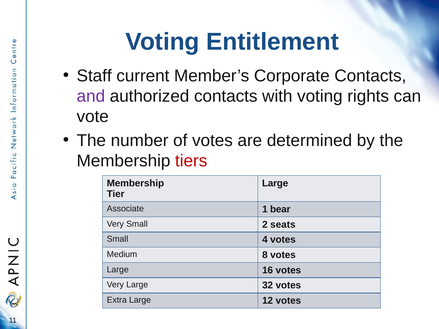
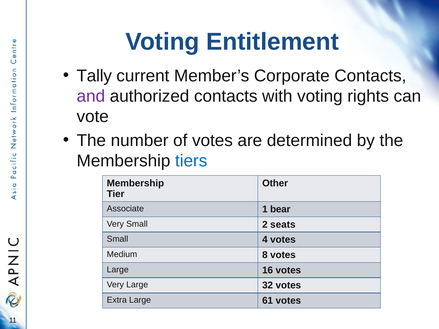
Staff: Staff -> Tally
tiers colour: red -> blue
Large at (275, 183): Large -> Other
12: 12 -> 61
